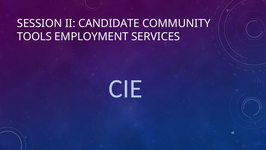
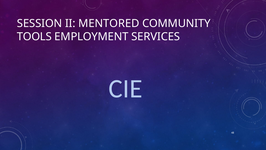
CANDIDATE: CANDIDATE -> MENTORED
